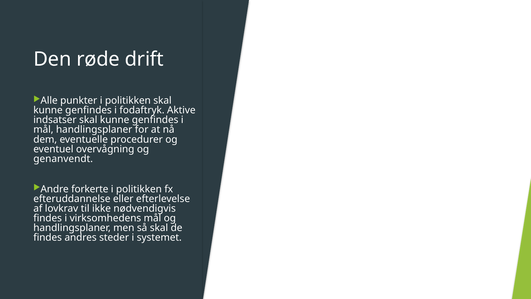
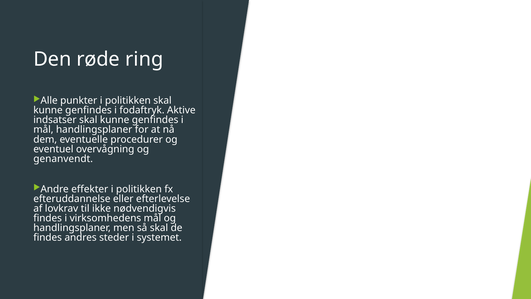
drift: drift -> ring
forkerte: forkerte -> effekter
